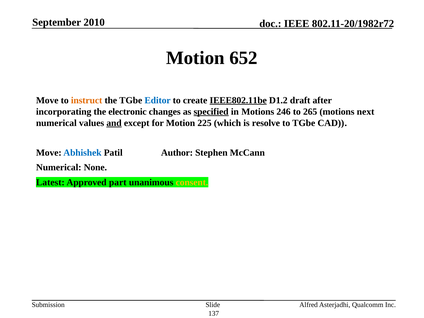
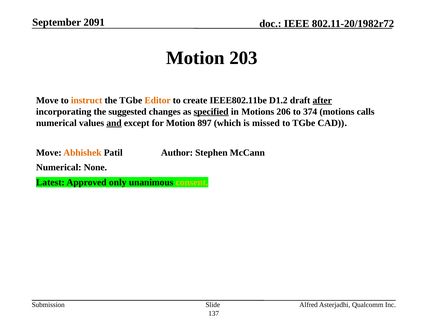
2010: 2010 -> 2091
652: 652 -> 203
Editor colour: blue -> orange
IEEE802.11be underline: present -> none
after underline: none -> present
electronic: electronic -> suggested
246: 246 -> 206
265: 265 -> 374
next: next -> calls
225: 225 -> 897
resolve: resolve -> missed
Abhishek colour: blue -> orange
part: part -> only
